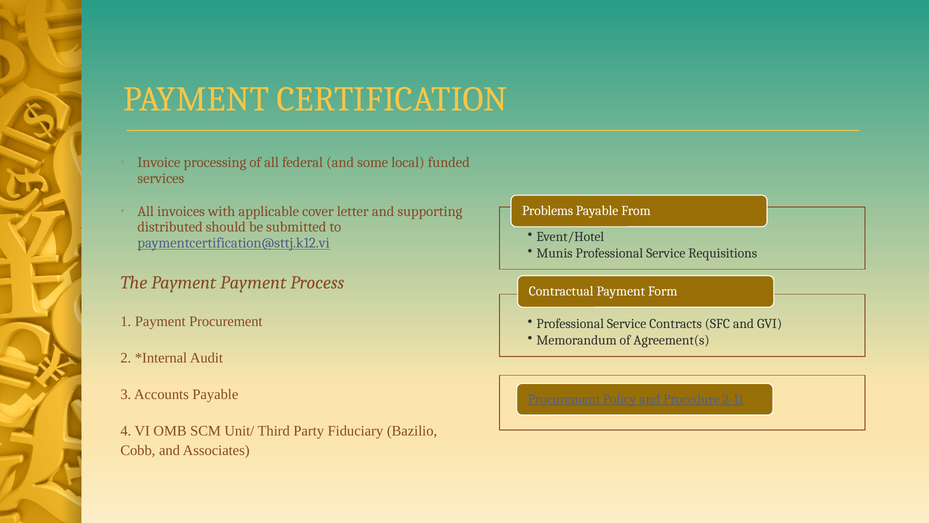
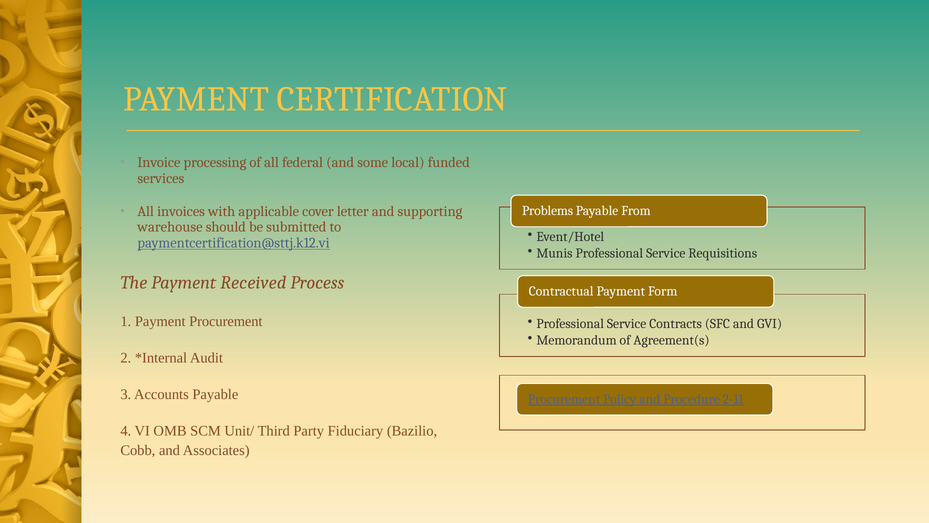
distributed: distributed -> warehouse
Payment Payment: Payment -> Received
